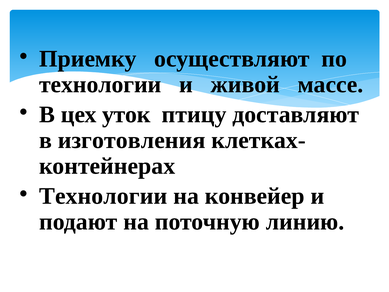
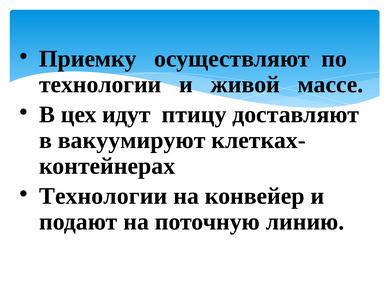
уток: уток -> идут
изготовления: изготовления -> вакуумируют
